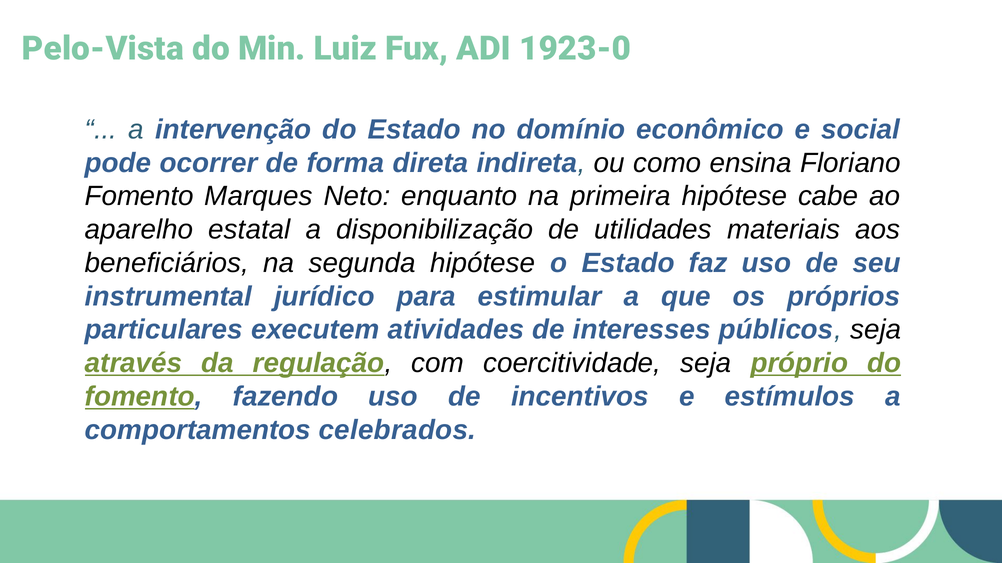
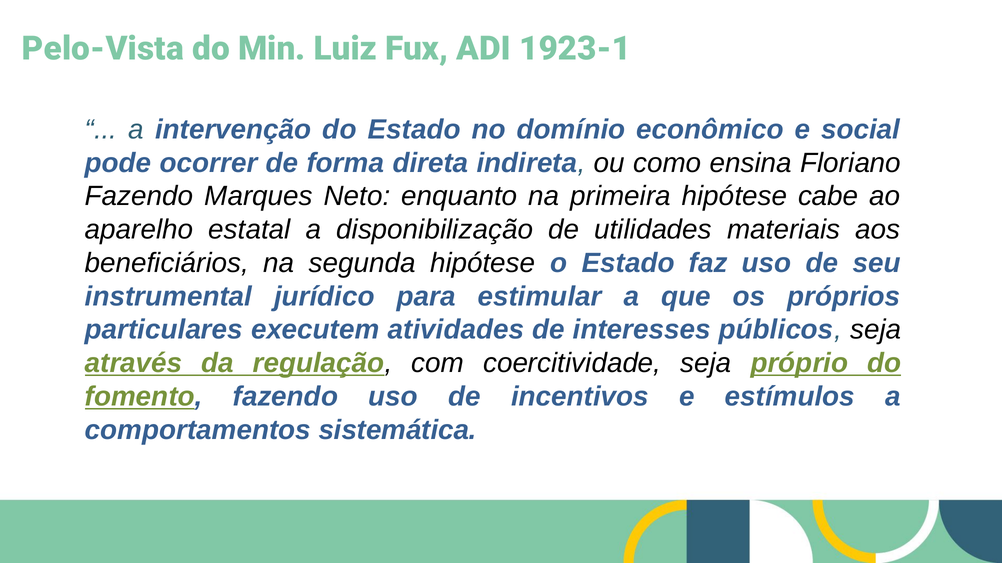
1923-0: 1923-0 -> 1923-1
Fomento at (139, 196): Fomento -> Fazendo
celebrados: celebrados -> sistemática
